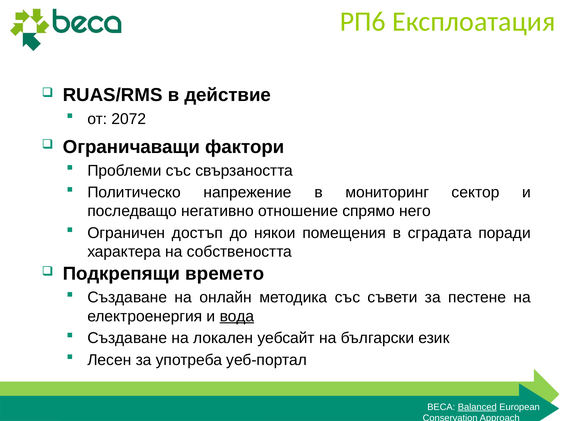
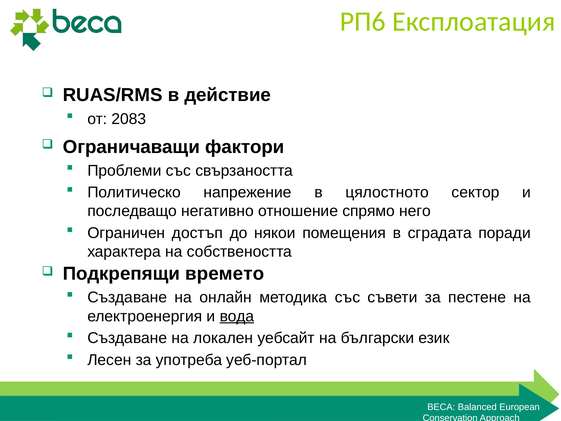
2072: 2072 -> 2083
мониторинг: мониторинг -> цялостното
Balanced underline: present -> none
